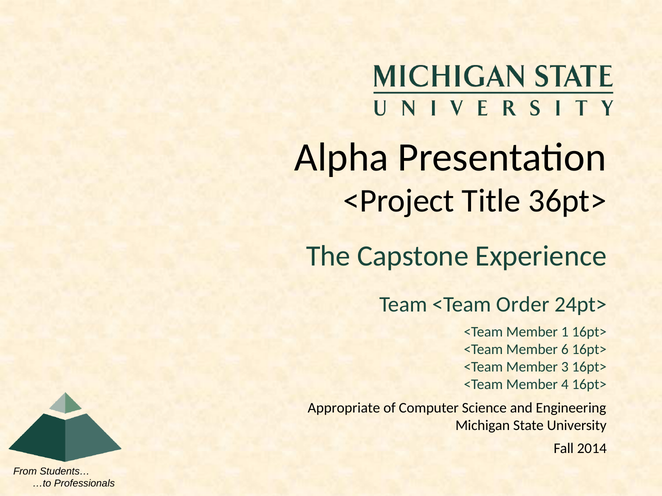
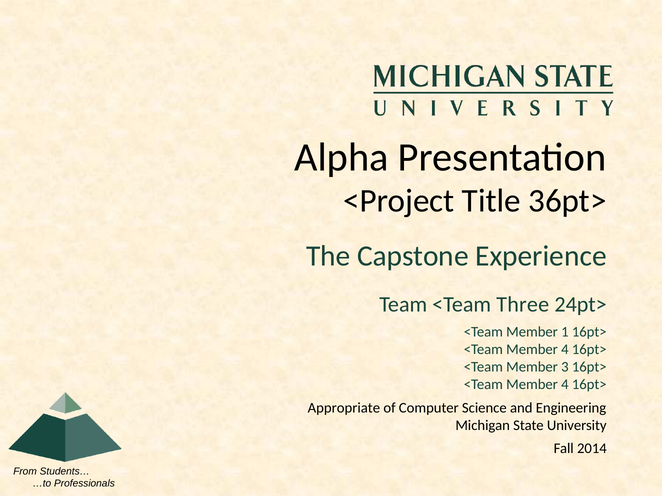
Order: Order -> Three
6 at (565, 350): 6 -> 4
